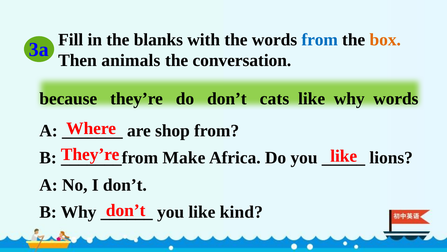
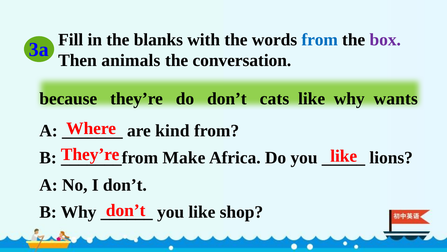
box colour: orange -> purple
why words: words -> wants
shop: shop -> kind
kind: kind -> shop
